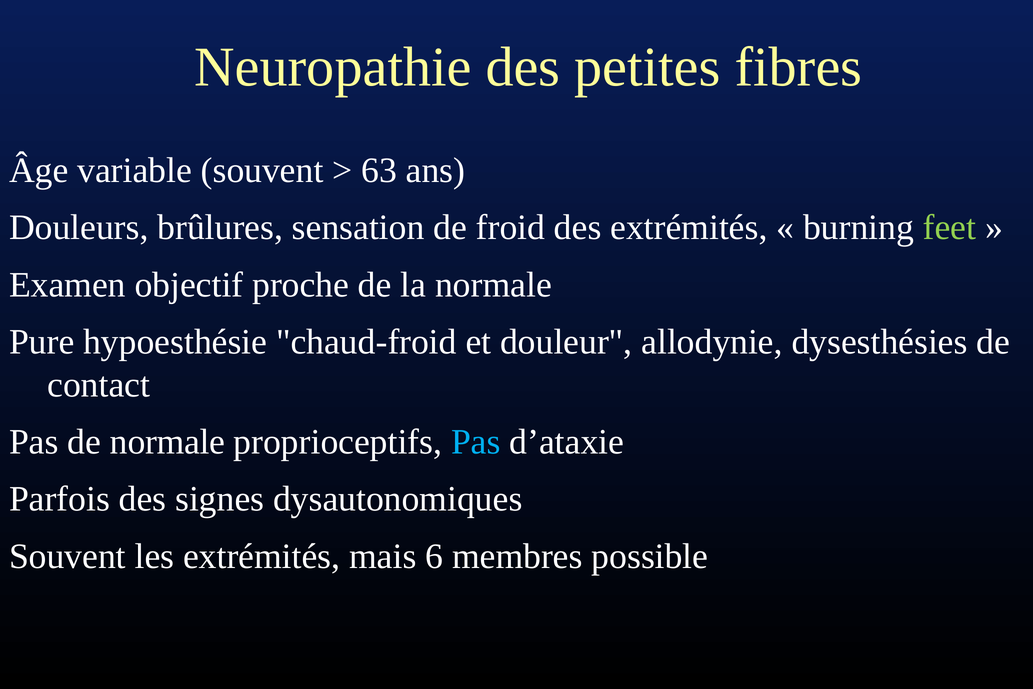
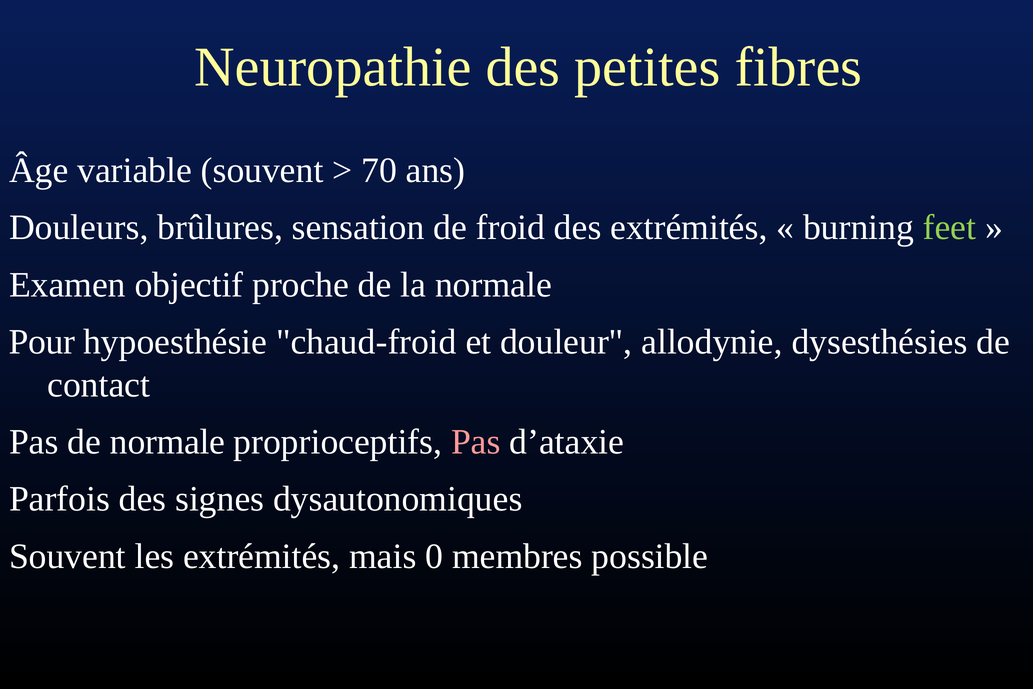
63: 63 -> 70
Pure: Pure -> Pour
Pas at (476, 442) colour: light blue -> pink
6: 6 -> 0
